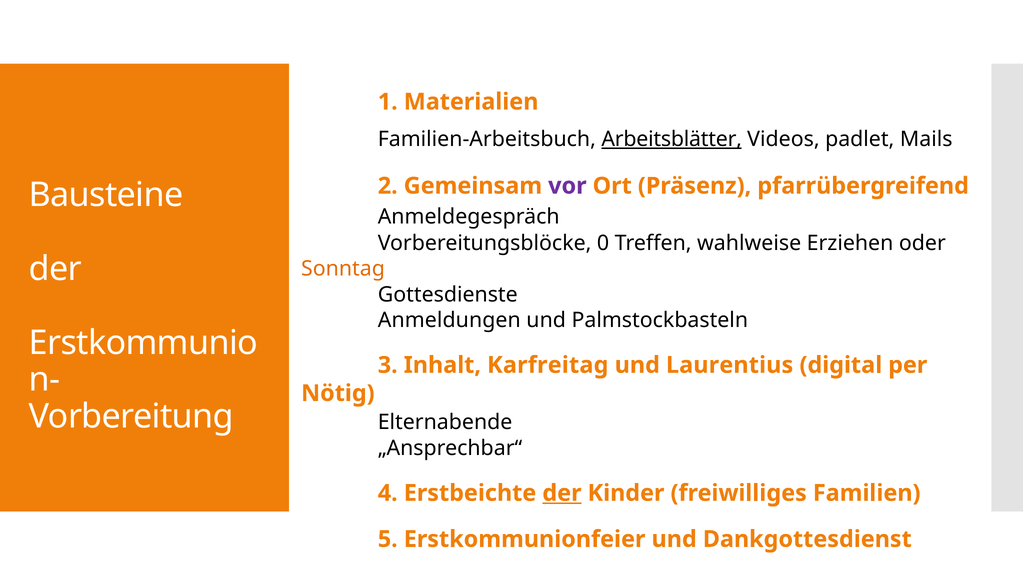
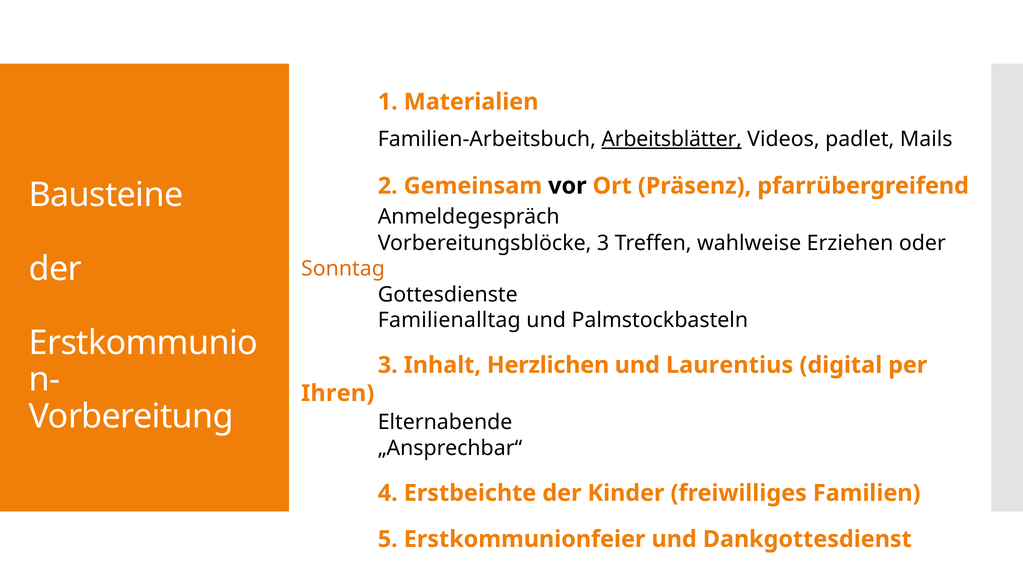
vor colour: purple -> black
Vorbereitungsblöcke 0: 0 -> 3
Anmeldungen: Anmeldungen -> Familienalltag
Karfreitag: Karfreitag -> Herzlichen
Nötig: Nötig -> Ihren
der at (562, 493) underline: present -> none
